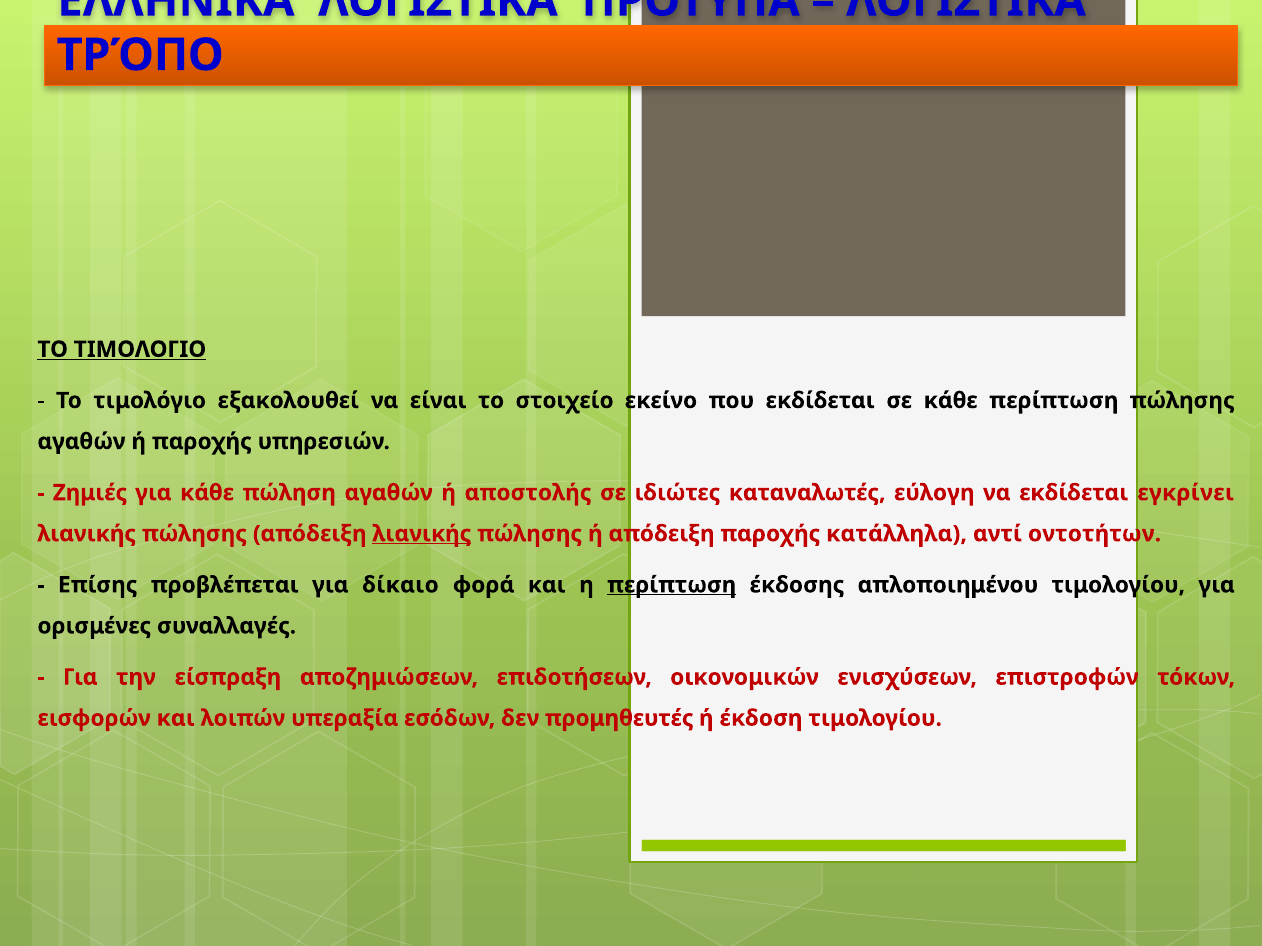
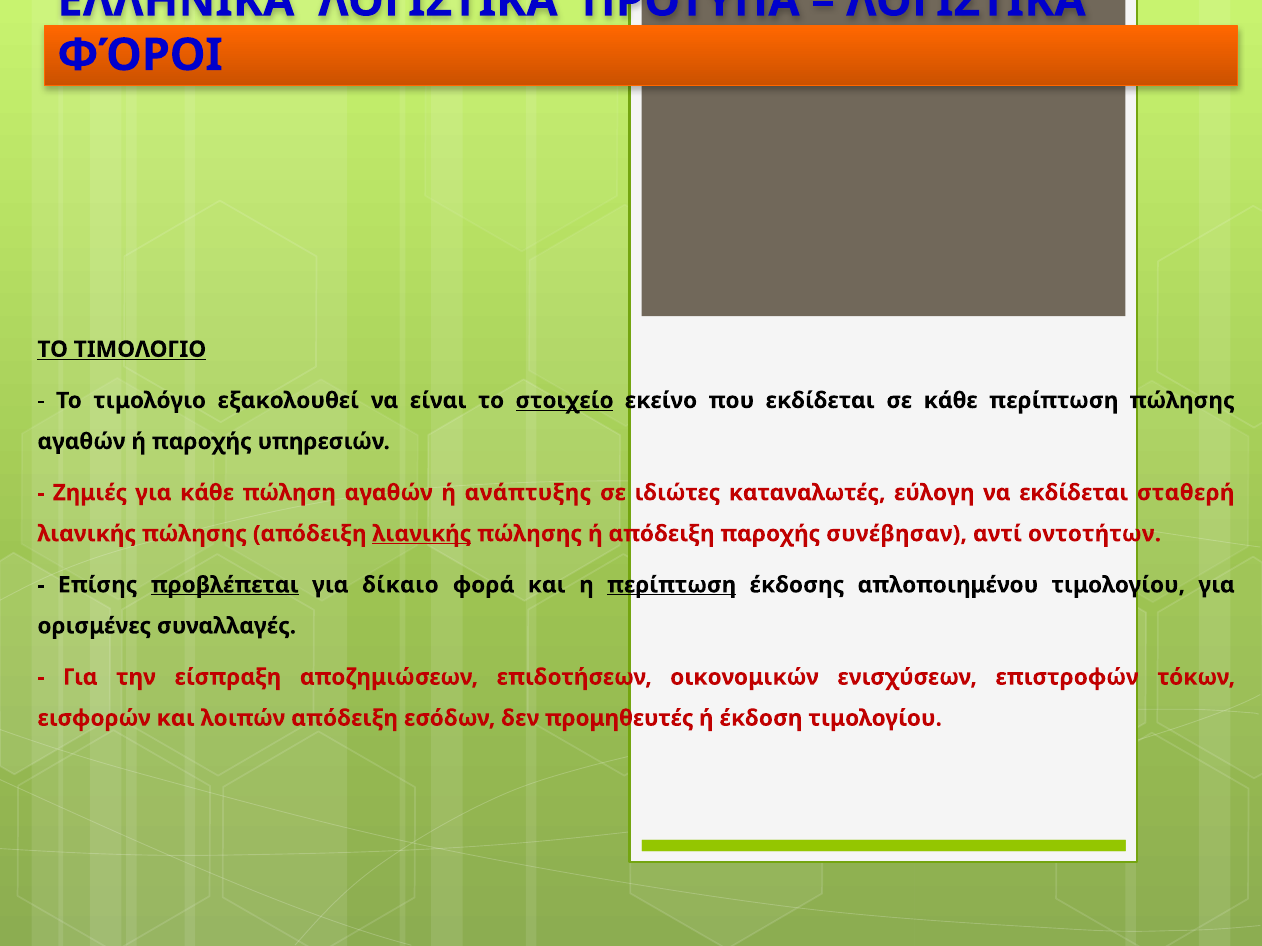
ΤΡΌΠΟ: ΤΡΌΠΟ -> ΦΌΡΟΙ
στοιχείο underline: none -> present
αποστολής: αποστολής -> ανάπτυξης
εγκρίνει: εγκρίνει -> σταθερή
κατάλληλα: κατάλληλα -> συνέβησαν
προβλέπεται underline: none -> present
λοιπών υπεραξία: υπεραξία -> απόδειξη
